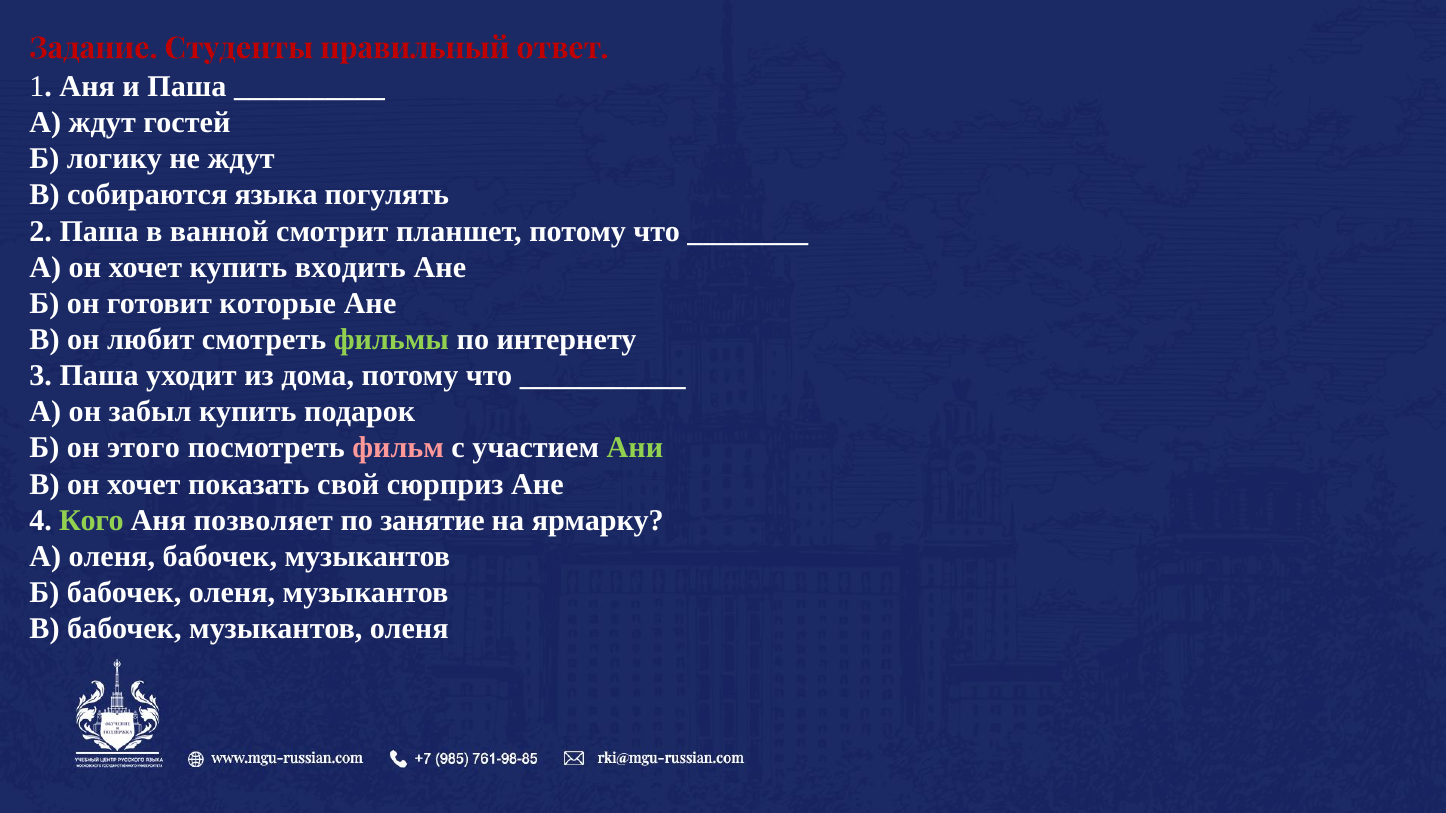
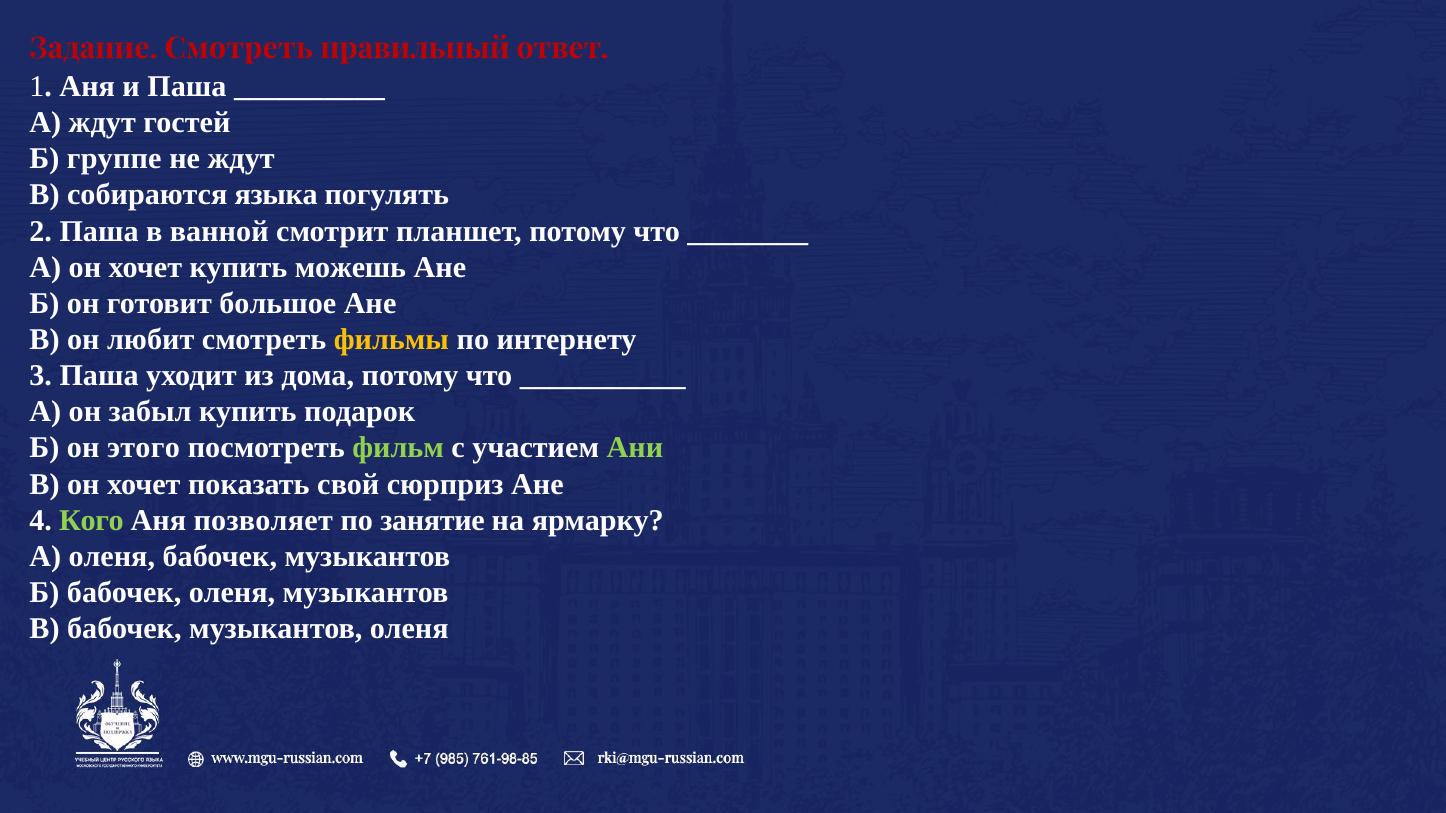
Задание Студенты: Студенты -> Смотреть
логику: логику -> группе
входить: входить -> можешь
которые: которые -> большое
фильмы colour: light green -> yellow
фильм colour: pink -> light green
